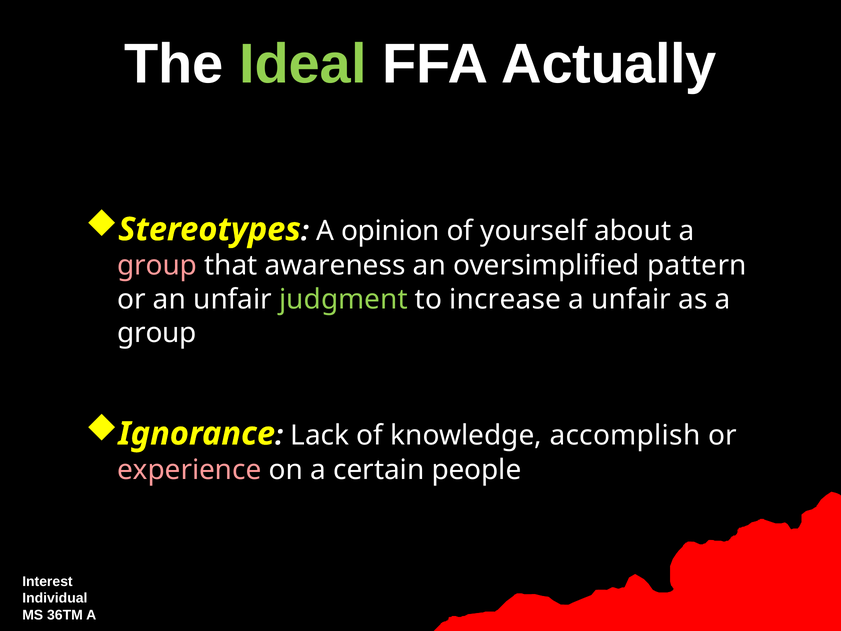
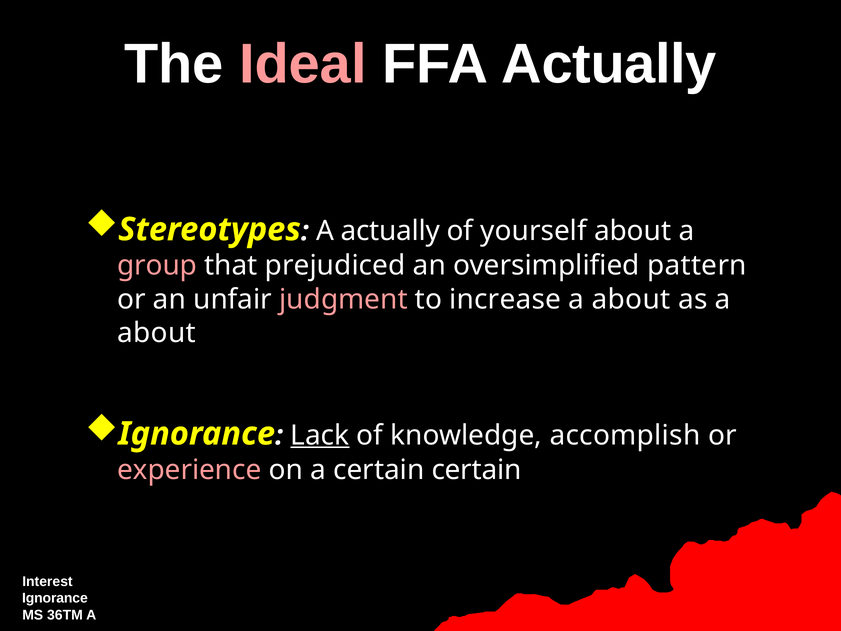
Ideal colour: light green -> pink
A opinion: opinion -> actually
awareness: awareness -> prejudiced
judgment colour: light green -> pink
unfair at (631, 299): unfair -> about
group at (157, 333): group -> about
Lack underline: none -> present
certain people: people -> certain
Individual at (55, 598): Individual -> Ignorance
